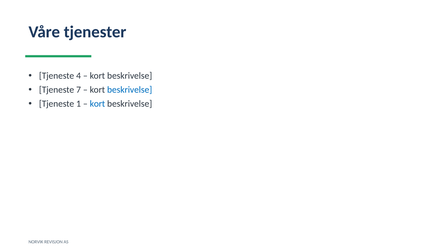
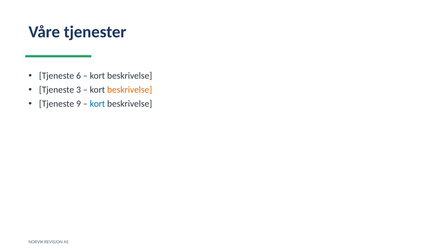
4: 4 -> 6
7: 7 -> 3
beskrivelse at (130, 90) colour: blue -> orange
1: 1 -> 9
